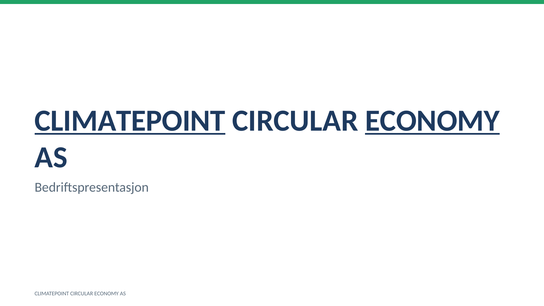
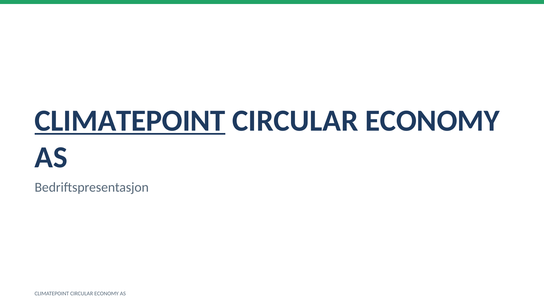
ECONOMY at (432, 121) underline: present -> none
